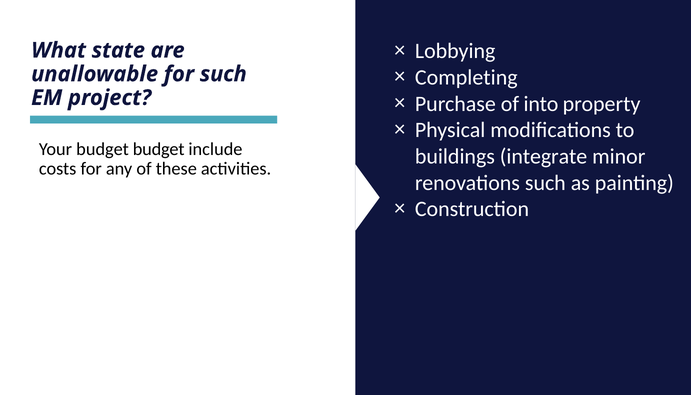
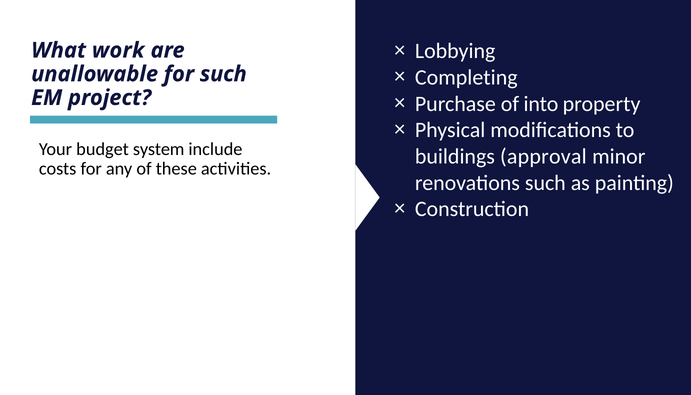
state: state -> work
budget budget: budget -> system
integrate: integrate -> approval
